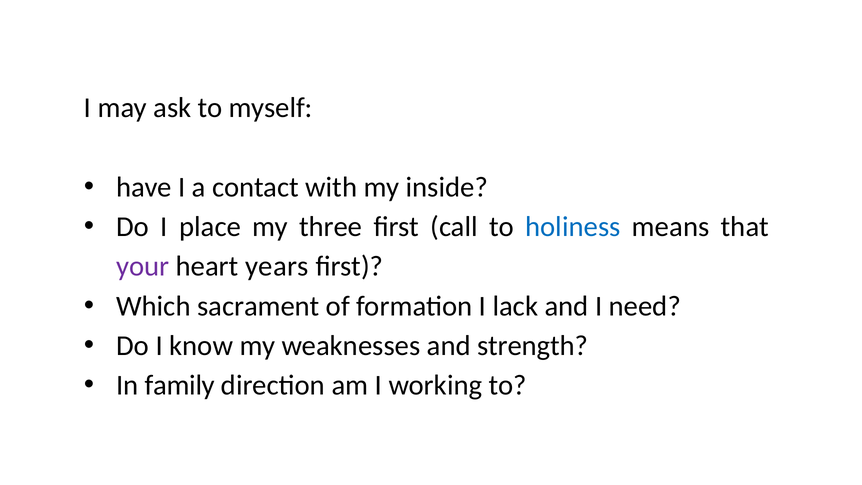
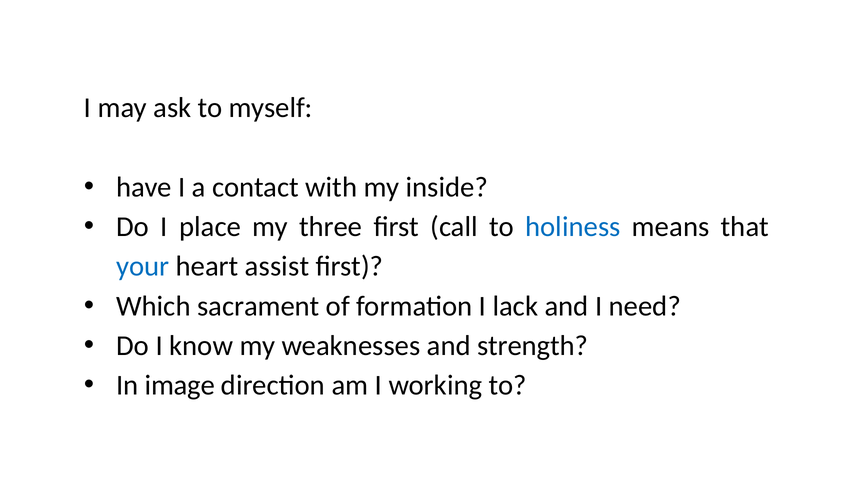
your colour: purple -> blue
years: years -> assist
family: family -> image
